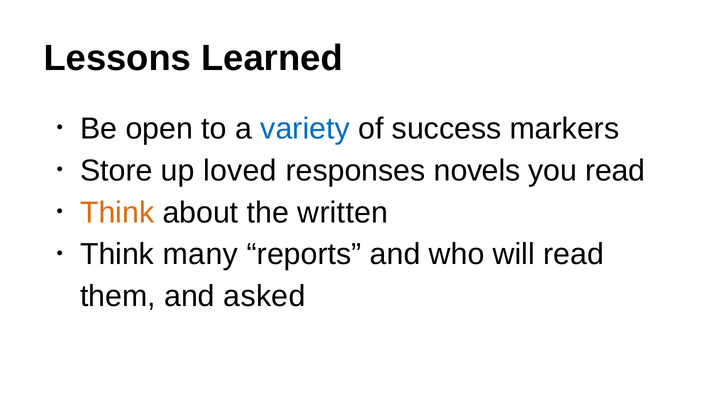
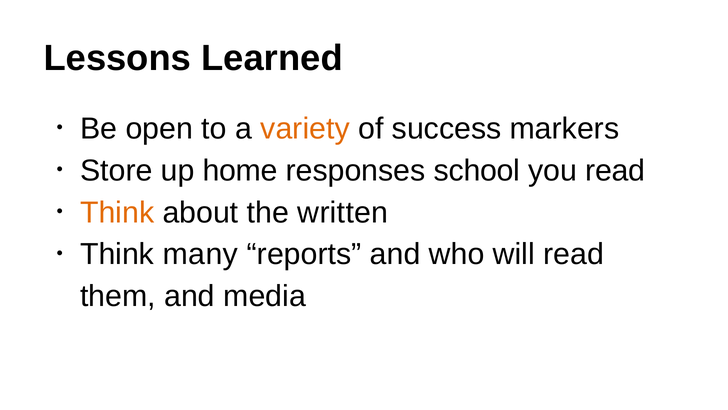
variety colour: blue -> orange
loved: loved -> home
novels: novels -> school
asked: asked -> media
